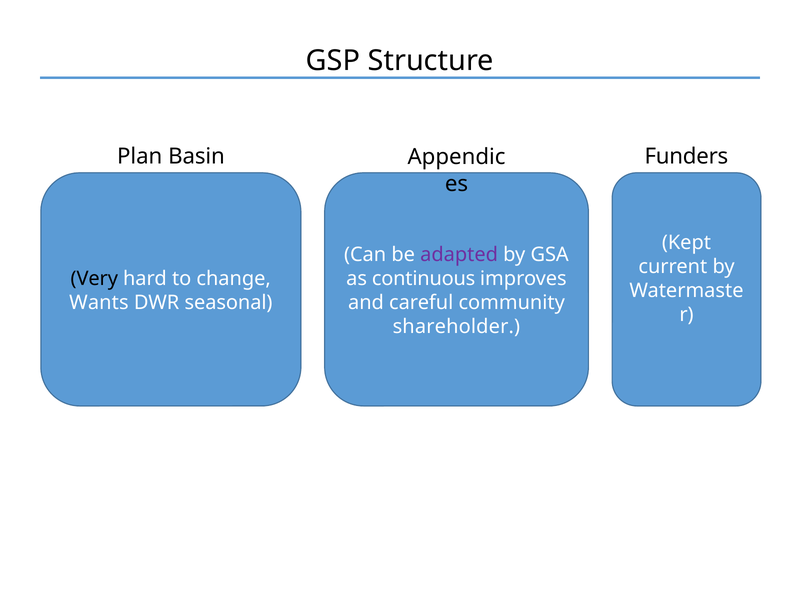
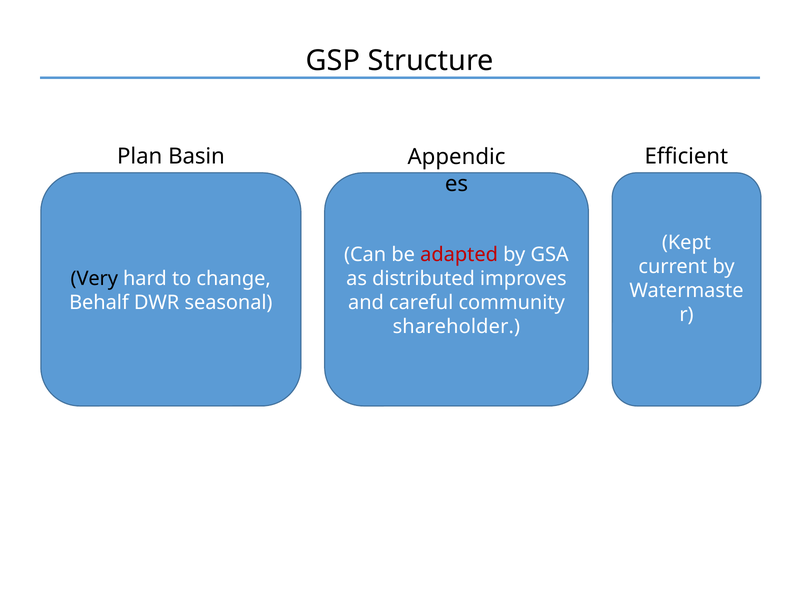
Funders: Funders -> Efficient
adapted colour: purple -> red
continuous: continuous -> distributed
Wants: Wants -> Behalf
